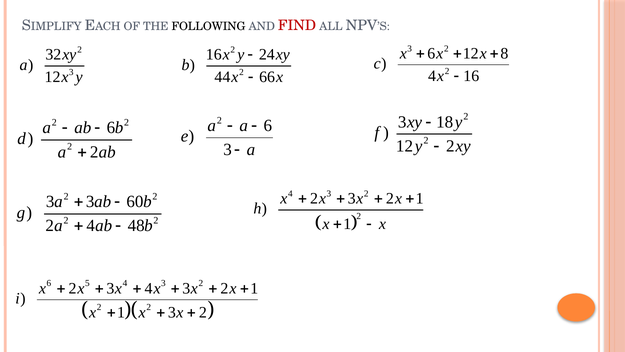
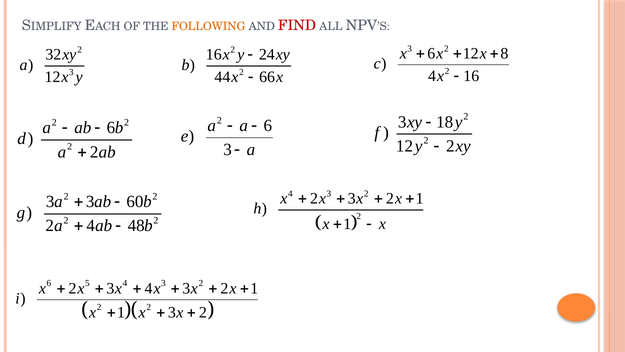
FOLLOWING colour: black -> orange
